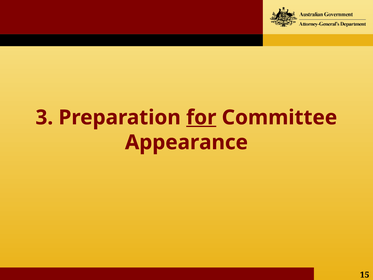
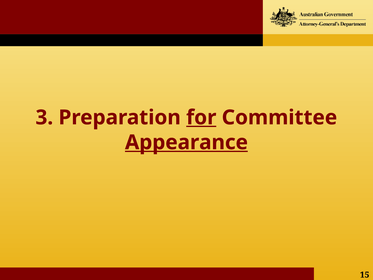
Appearance underline: none -> present
